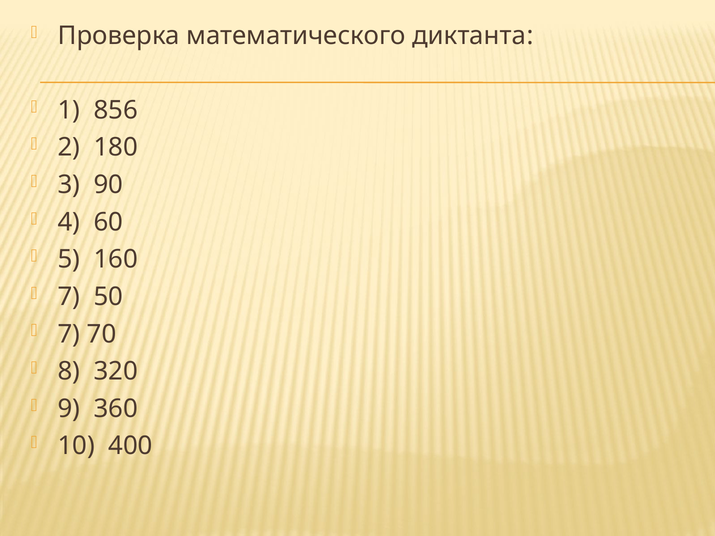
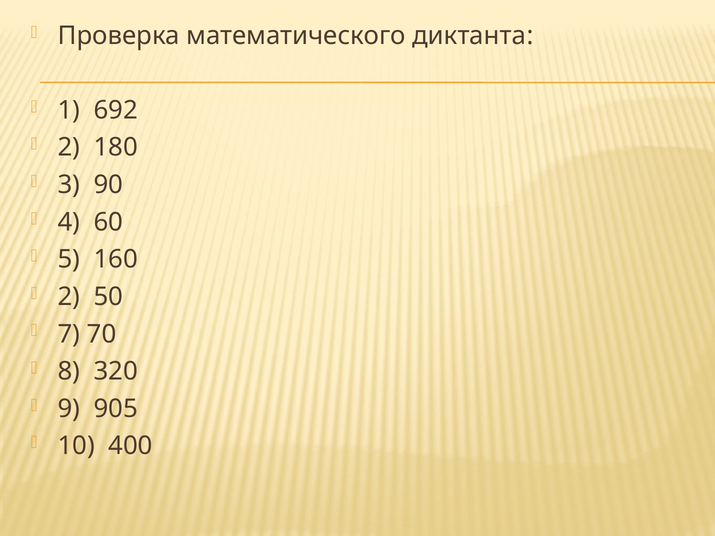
856: 856 -> 692
7 at (69, 297): 7 -> 2
360: 360 -> 905
